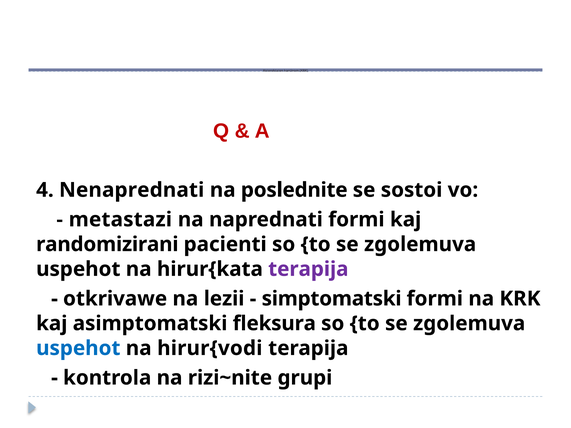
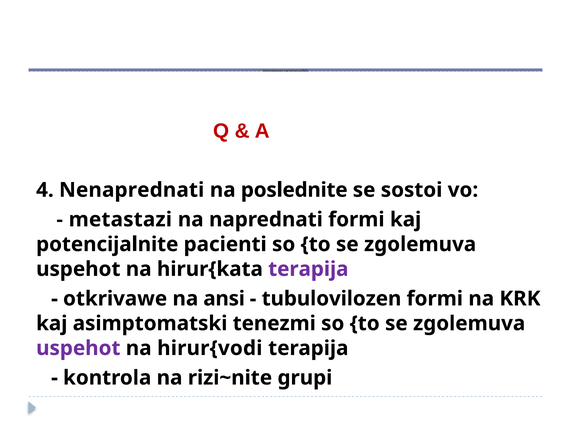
randomizirani: randomizirani -> potencijalnite
lezii: lezii -> ansi
simptomatski: simptomatski -> tubulovilozen
fleksura: fleksura -> tenezmi
uspehot at (78, 348) colour: blue -> purple
